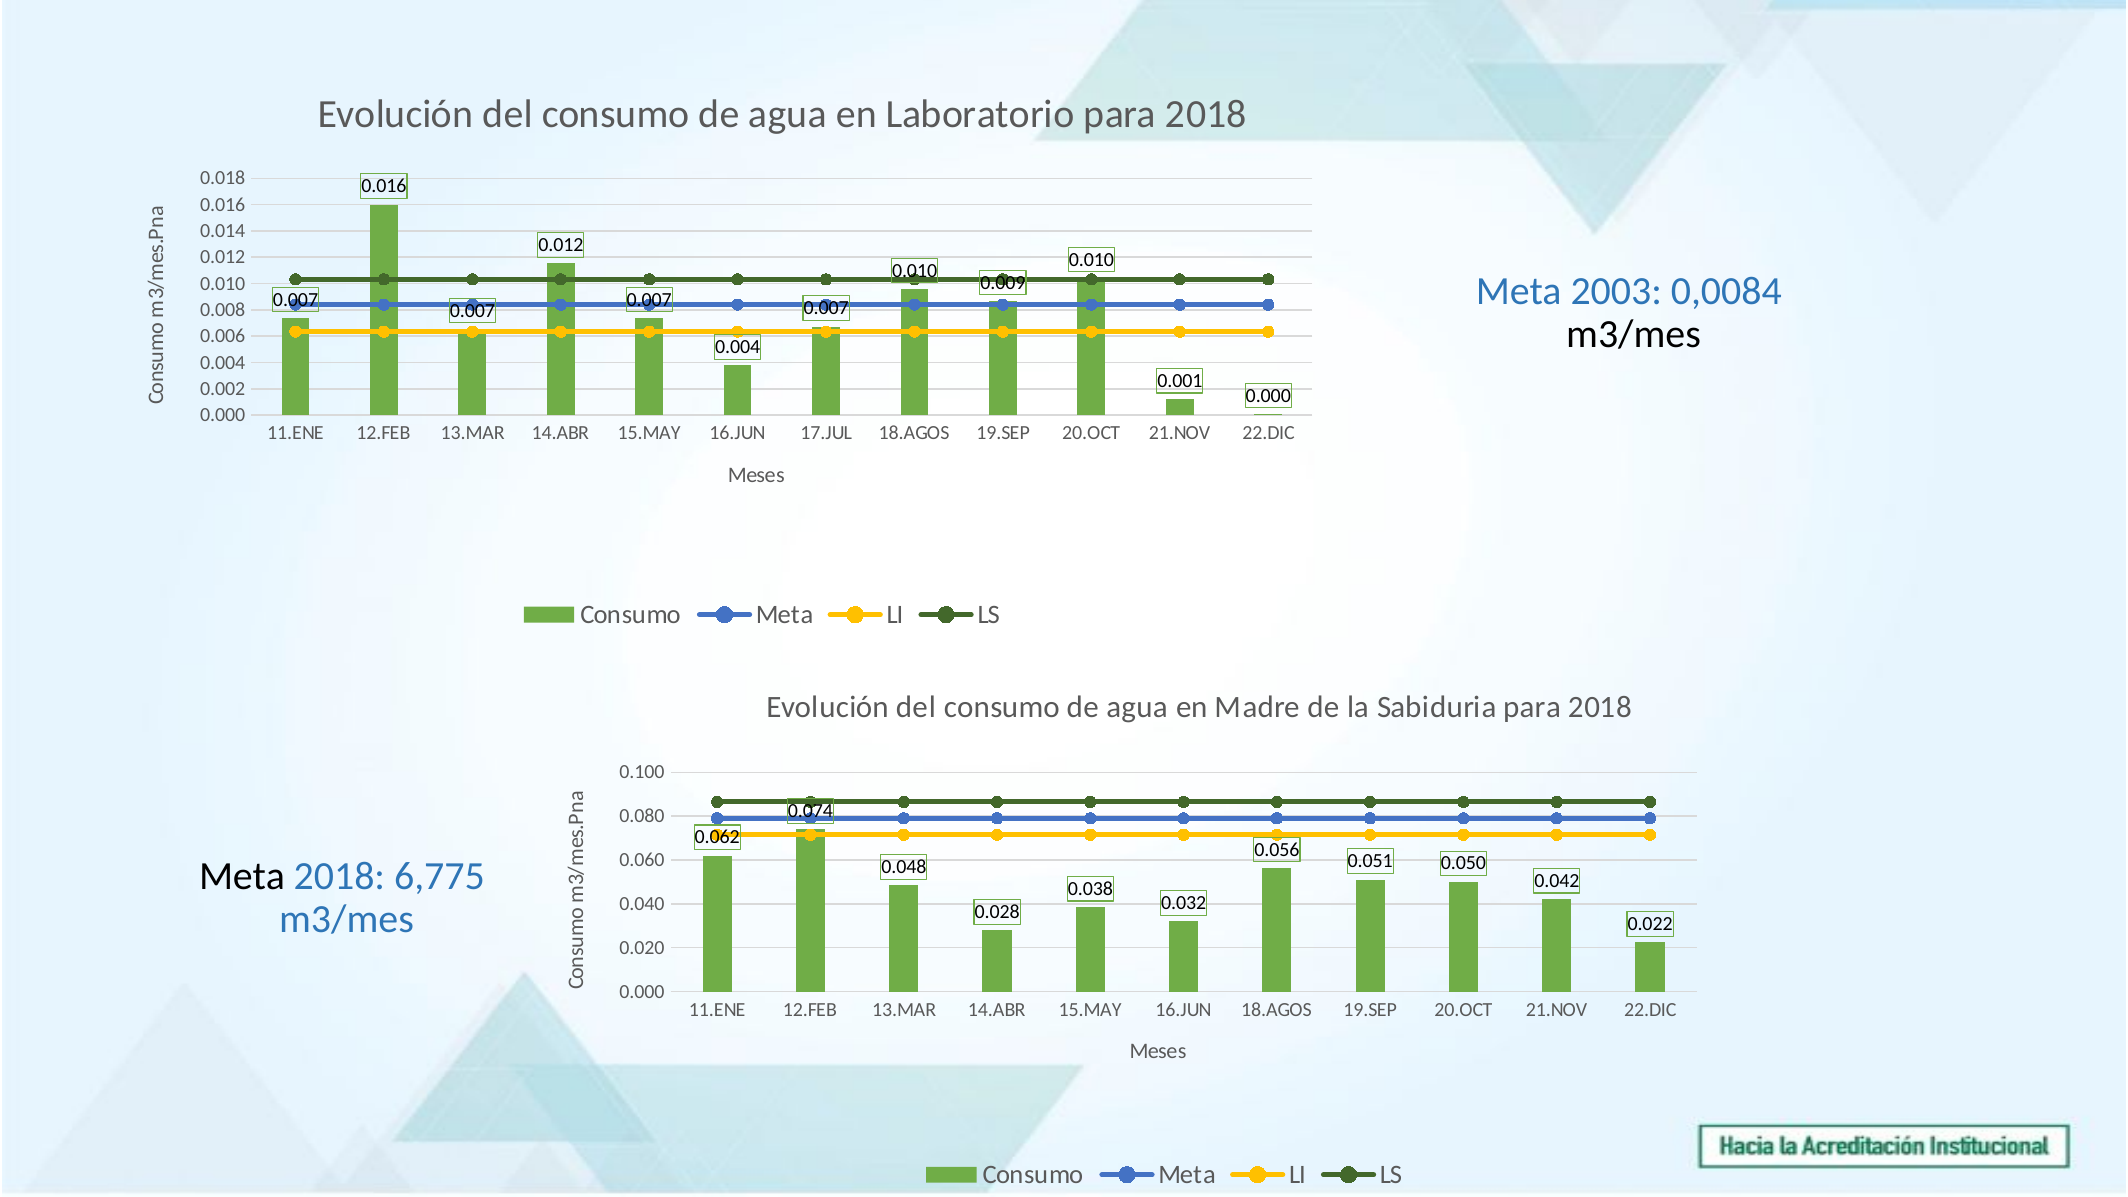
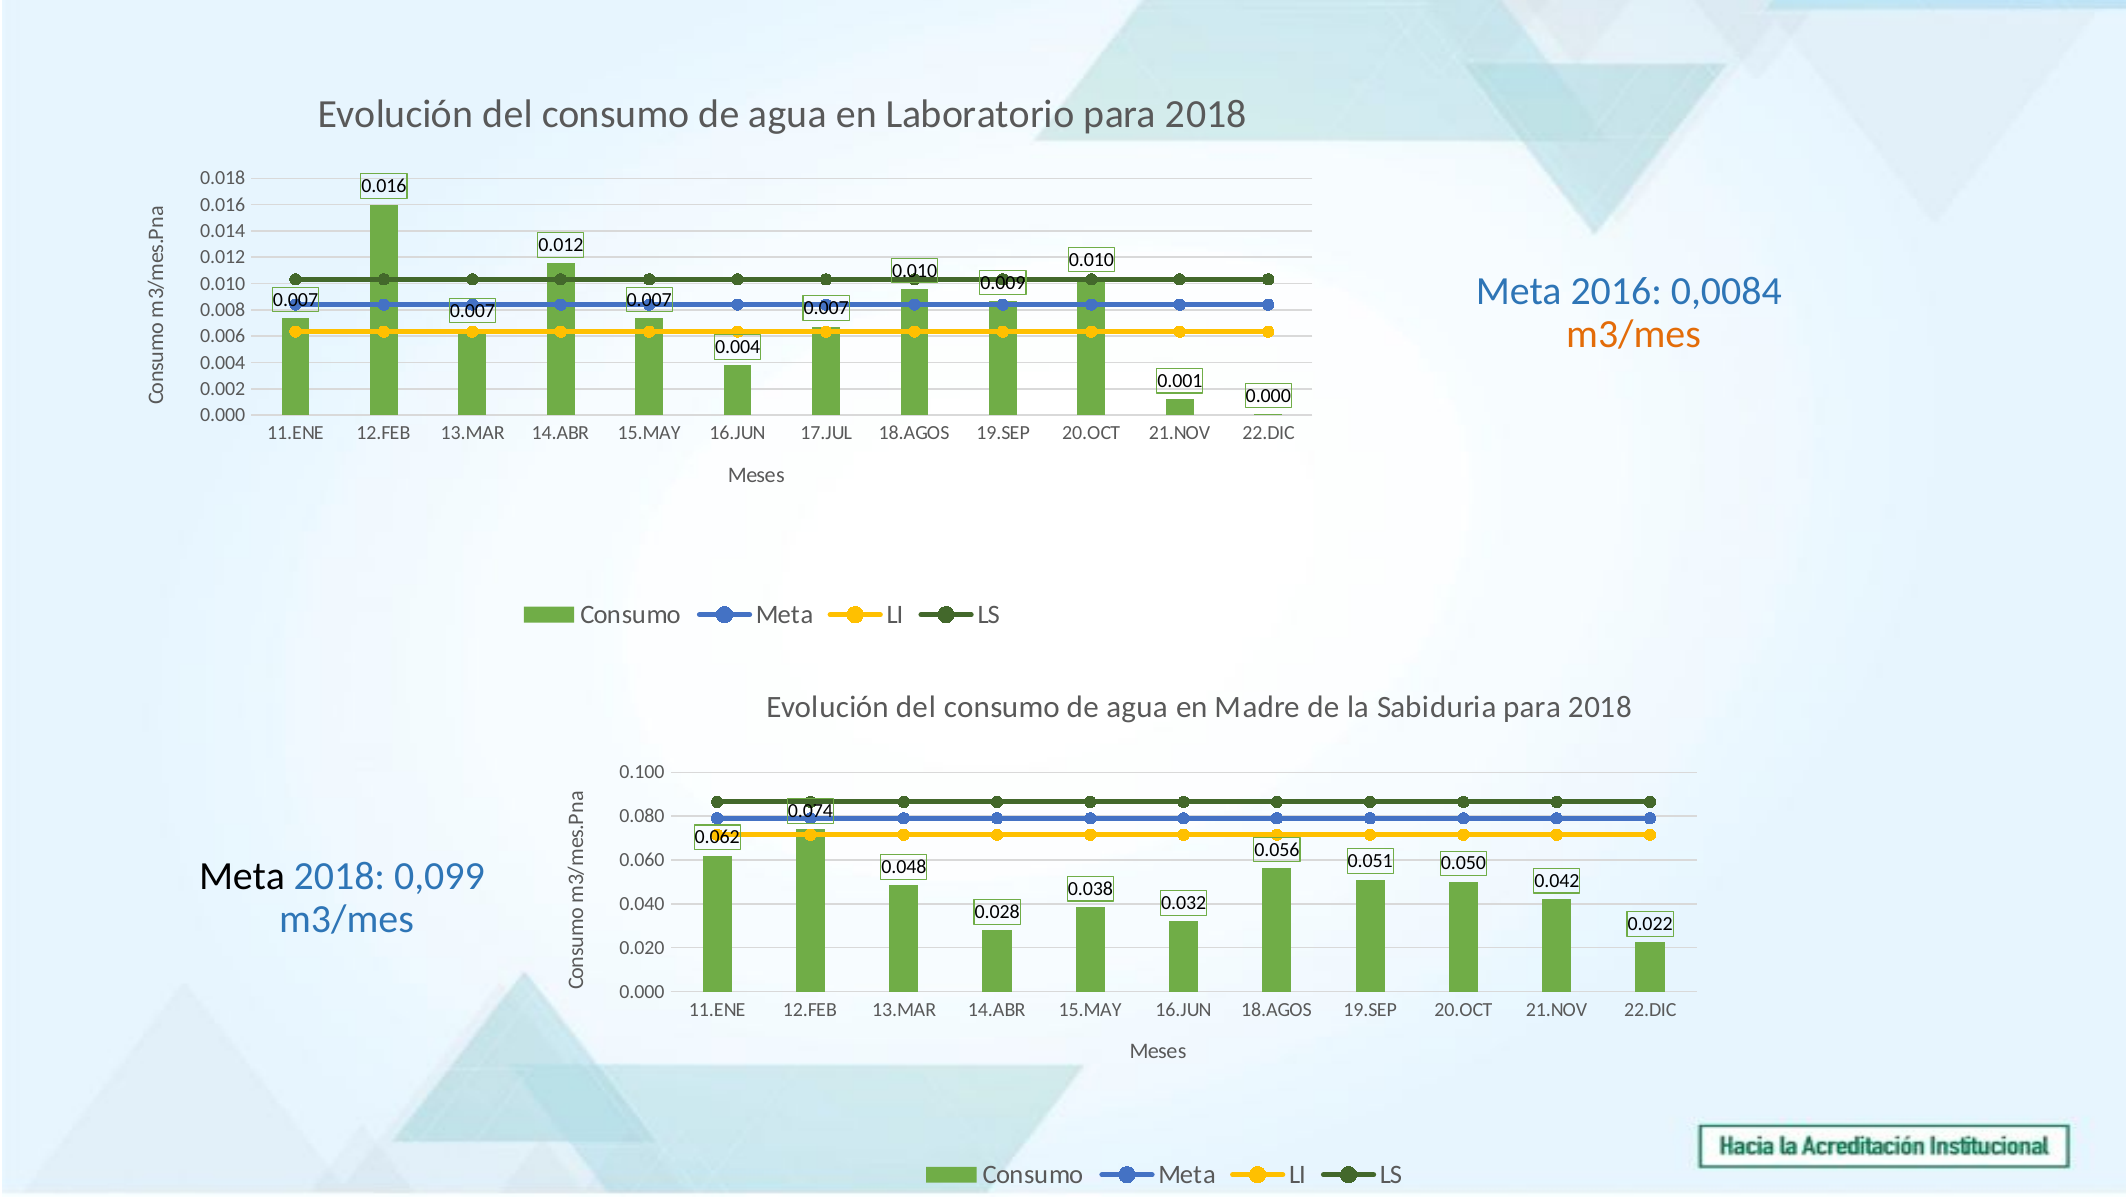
2003: 2003 -> 2016
m3/mes at (1634, 334) colour: black -> orange
6,775: 6,775 -> 0,099
